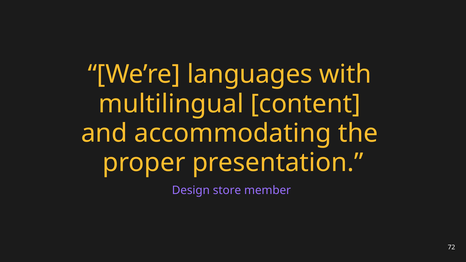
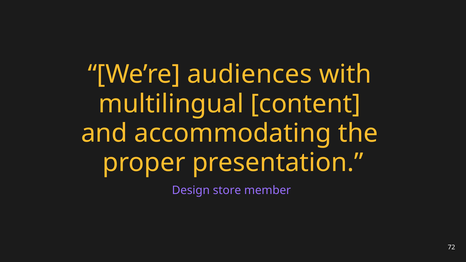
languages: languages -> audiences
